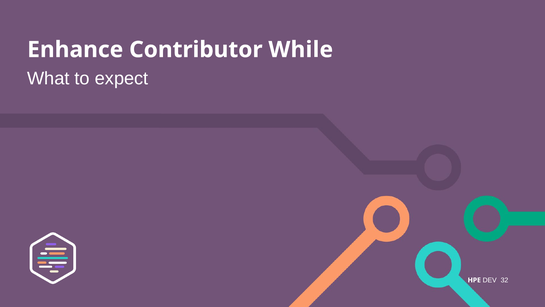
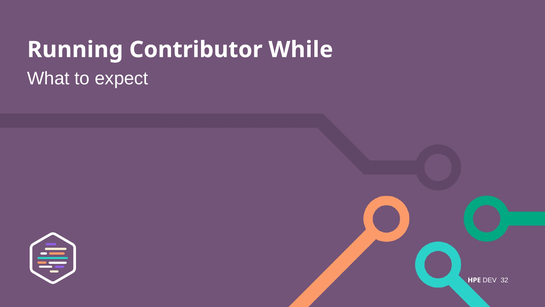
Enhance: Enhance -> Running
